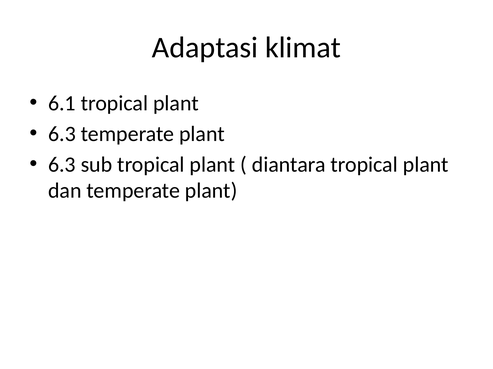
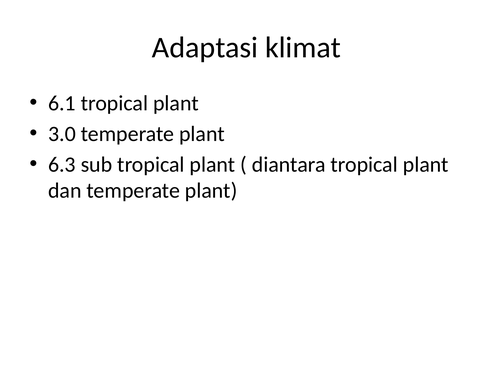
6.3 at (62, 134): 6.3 -> 3.0
